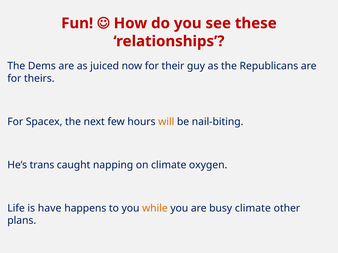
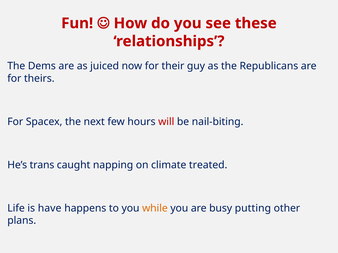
will colour: orange -> red
oxygen: oxygen -> treated
busy climate: climate -> putting
